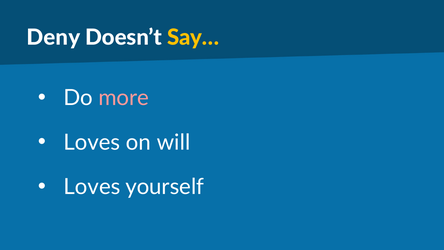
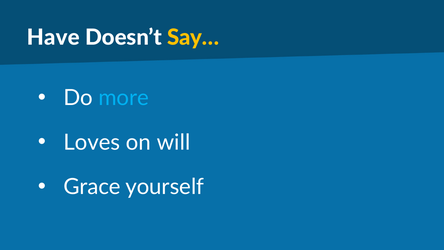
Deny: Deny -> Have
more colour: pink -> light blue
Loves at (92, 187): Loves -> Grace
